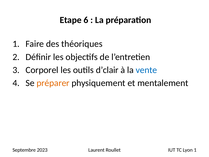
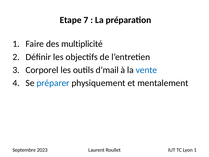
6: 6 -> 7
théoriques: théoriques -> multiplicité
d’clair: d’clair -> d’mail
préparer colour: orange -> blue
